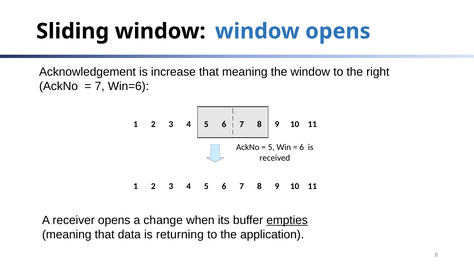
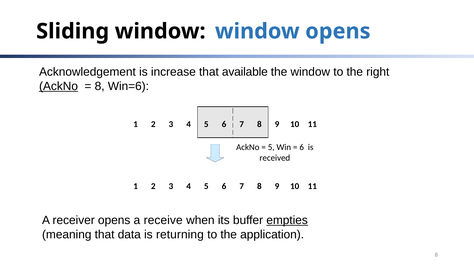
that meaning: meaning -> available
AckNo at (59, 86) underline: none -> present
7 at (100, 86): 7 -> 8
change: change -> receive
